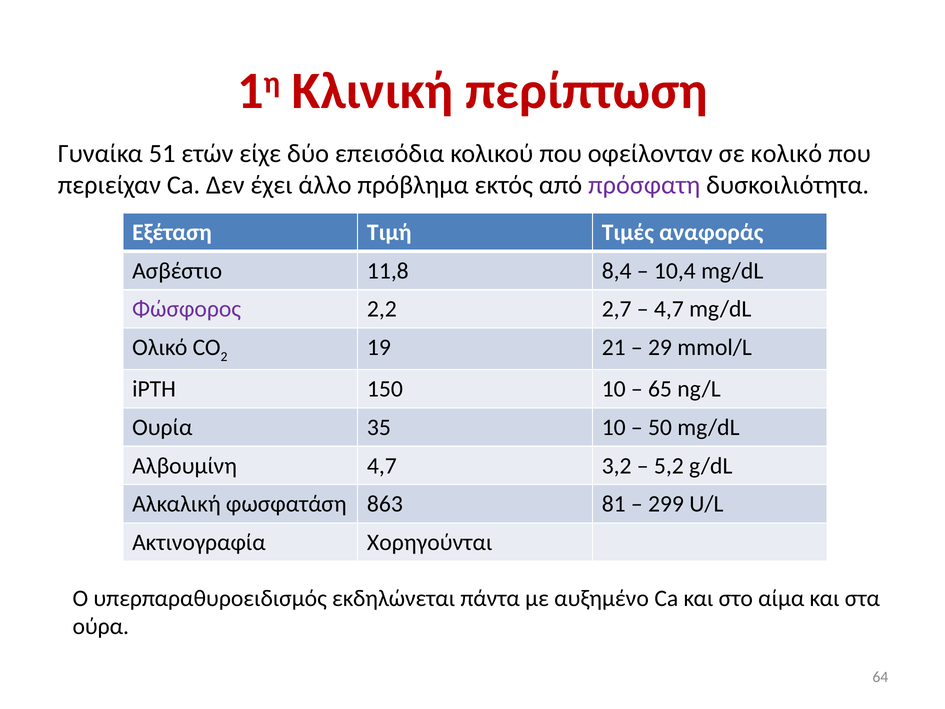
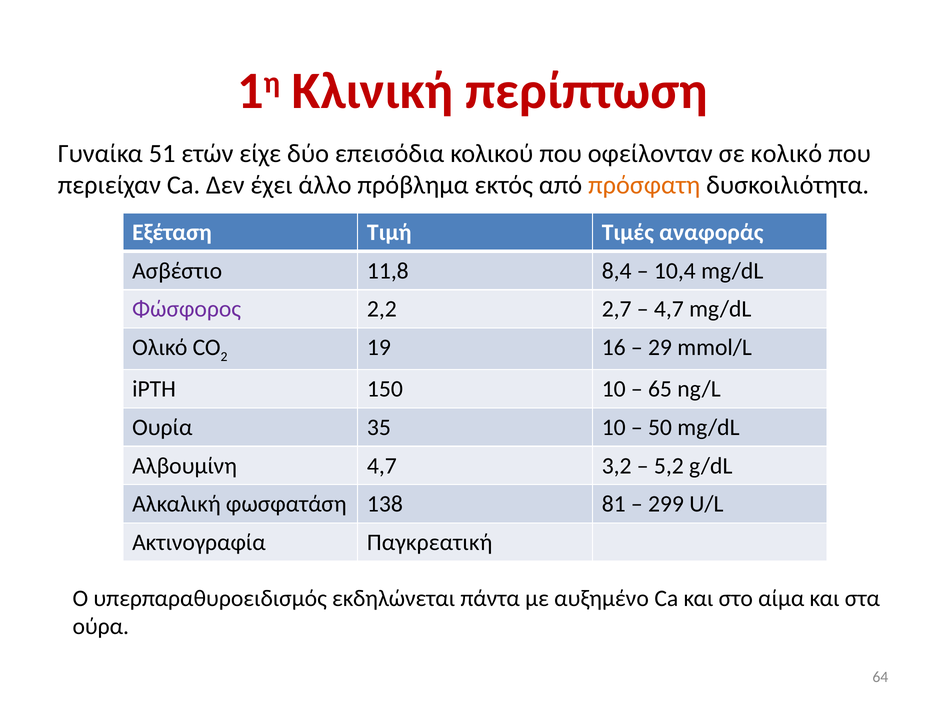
πρόσφατη colour: purple -> orange
21: 21 -> 16
863: 863 -> 138
Χορηγούνται: Χορηγούνται -> Παγκρεατική
